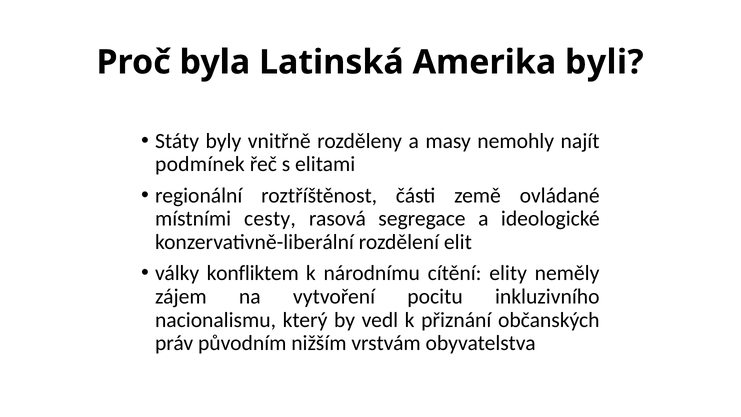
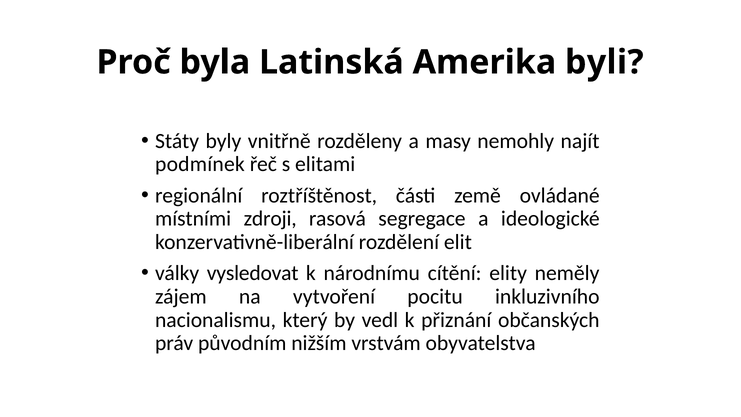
cesty: cesty -> zdroji
konfliktem: konfliktem -> vysledovat
